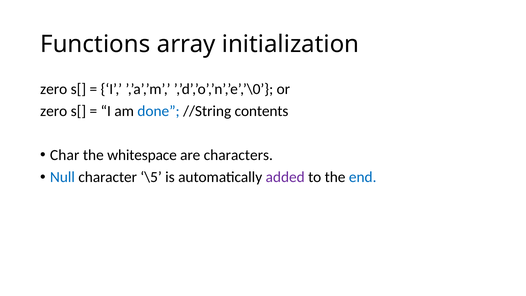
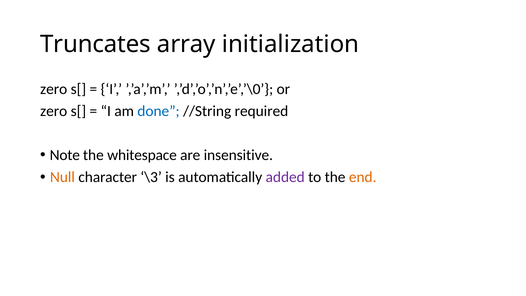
Functions: Functions -> Truncates
contents: contents -> required
Char: Char -> Note
characters: characters -> insensitive
Null colour: blue -> orange
\5: \5 -> \3
end colour: blue -> orange
